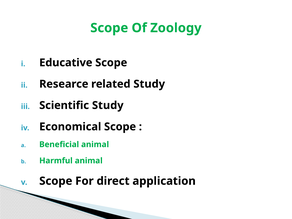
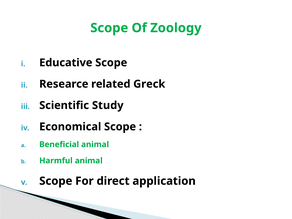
related Study: Study -> Greck
